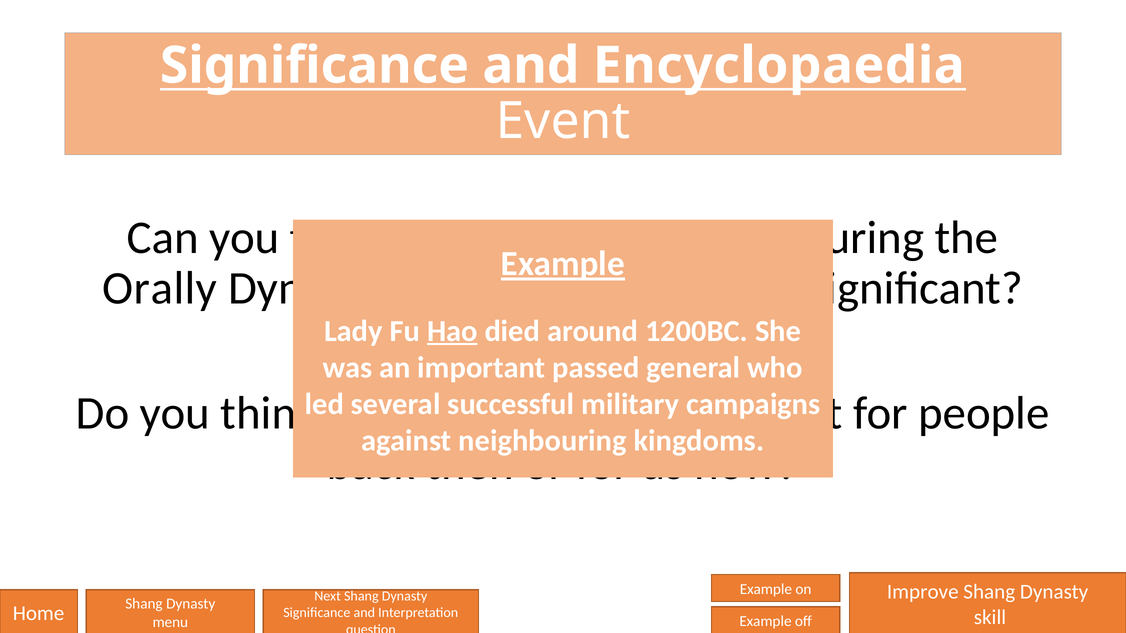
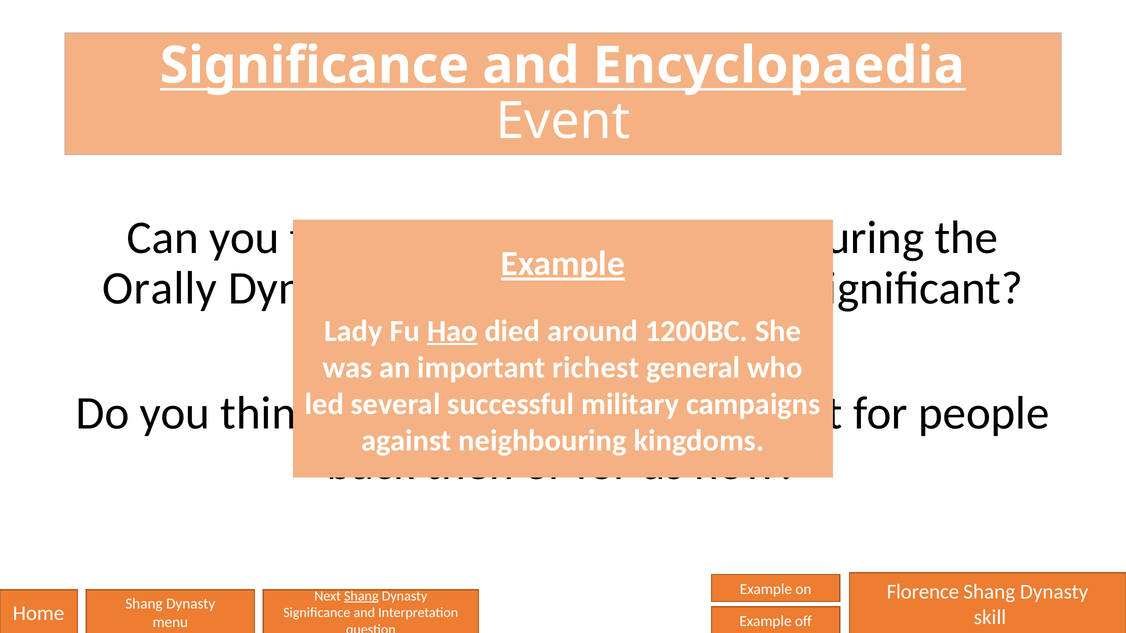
passed: passed -> richest
Improve: Improve -> Florence
Shang at (361, 596) underline: none -> present
